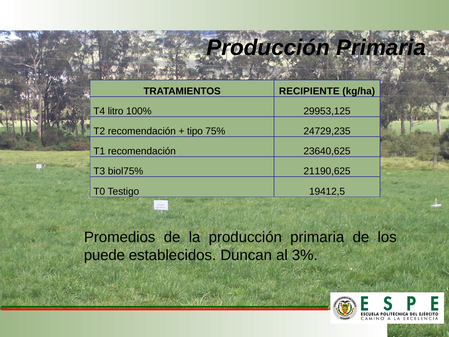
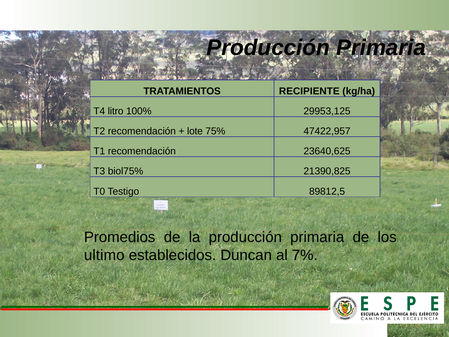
tipo: tipo -> lote
24729,235: 24729,235 -> 47422,957
21190,625: 21190,625 -> 21390,825
19412,5: 19412,5 -> 89812,5
puede: puede -> ultimo
3%: 3% -> 7%
